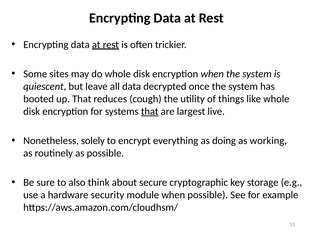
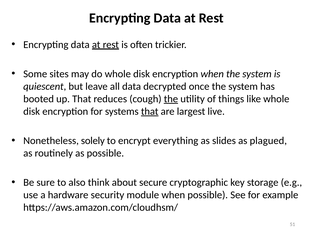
the at (171, 99) underline: none -> present
doing: doing -> slides
working: working -> plagued
